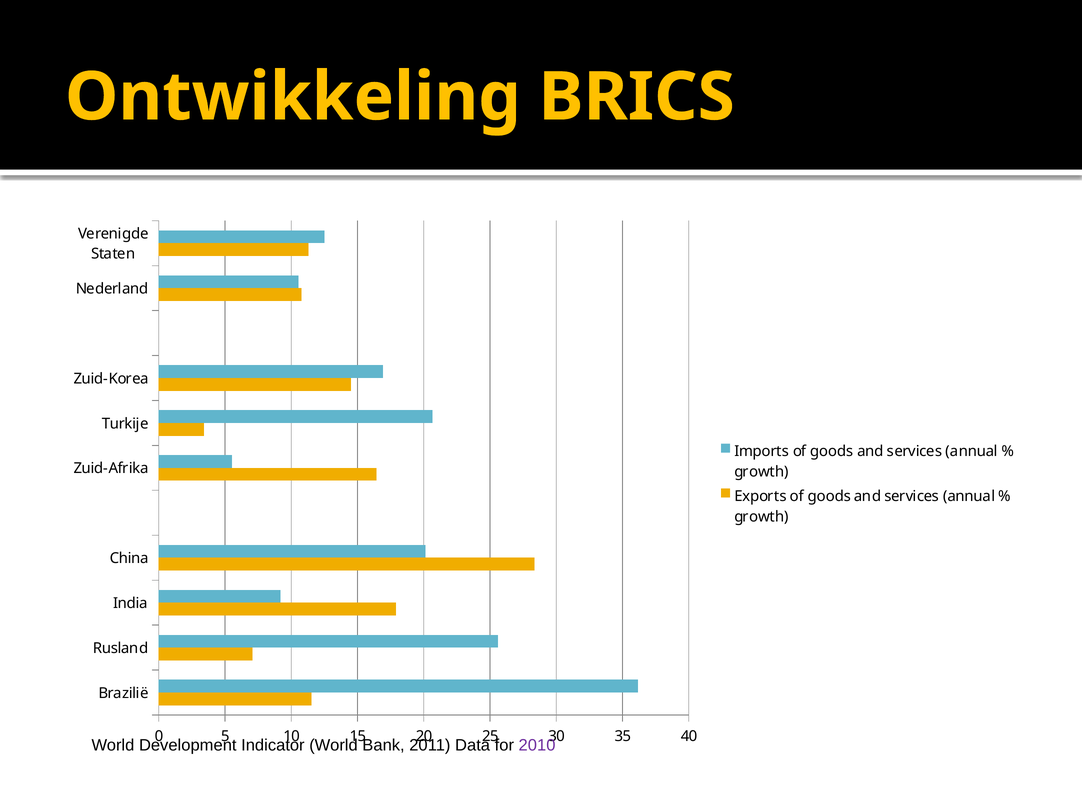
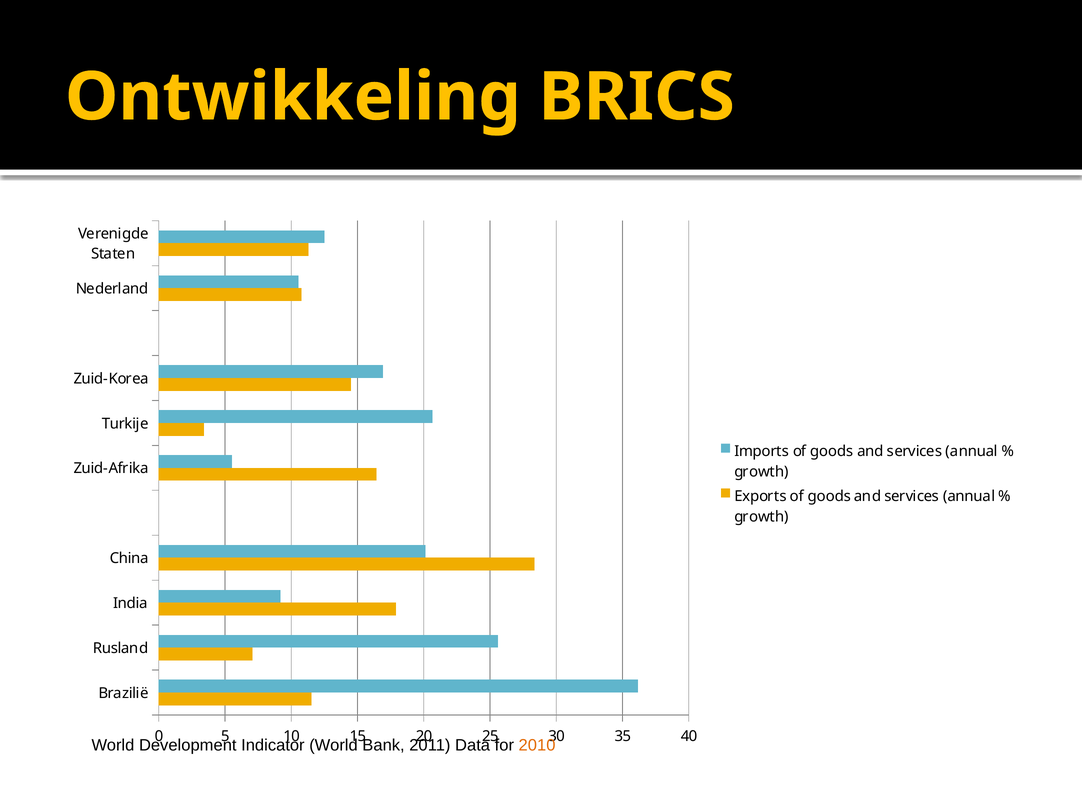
2010 colour: purple -> orange
